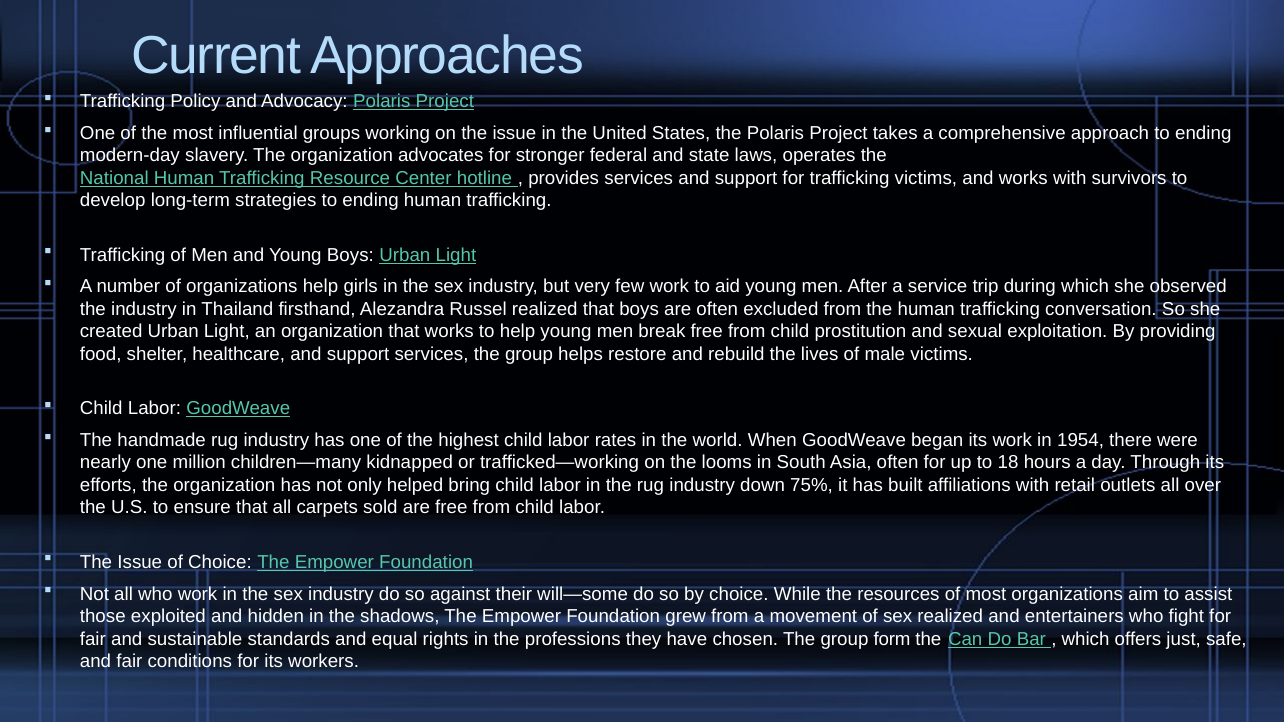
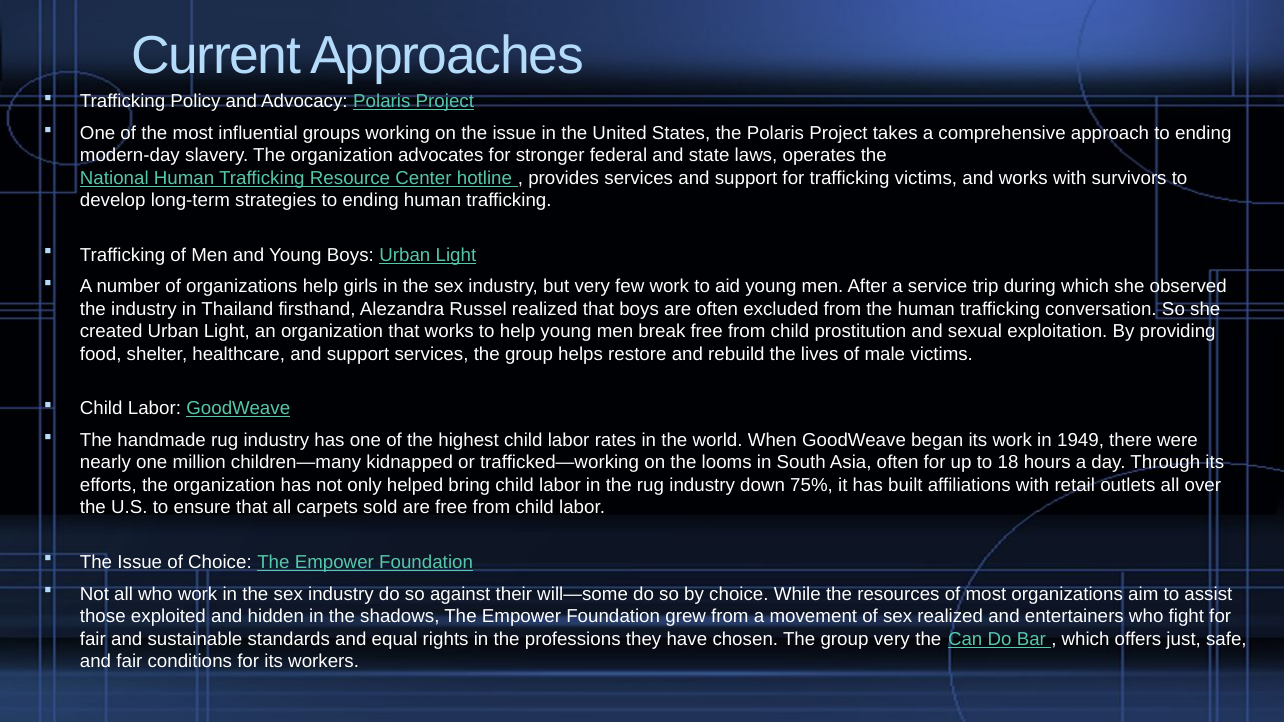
1954: 1954 -> 1949
group form: form -> very
